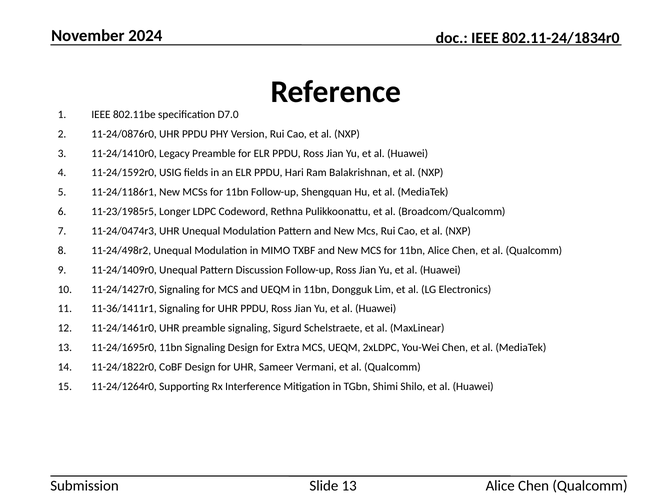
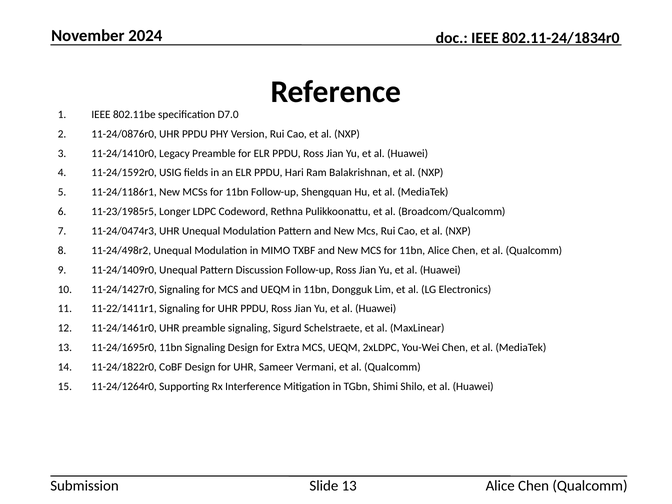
11-36/1411r1: 11-36/1411r1 -> 11-22/1411r1
